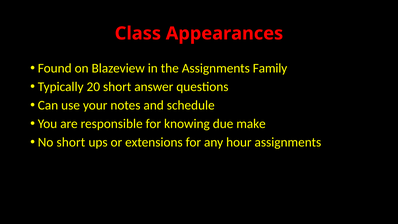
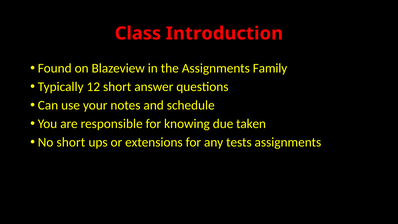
Appearances: Appearances -> Introduction
20: 20 -> 12
make: make -> taken
hour: hour -> tests
